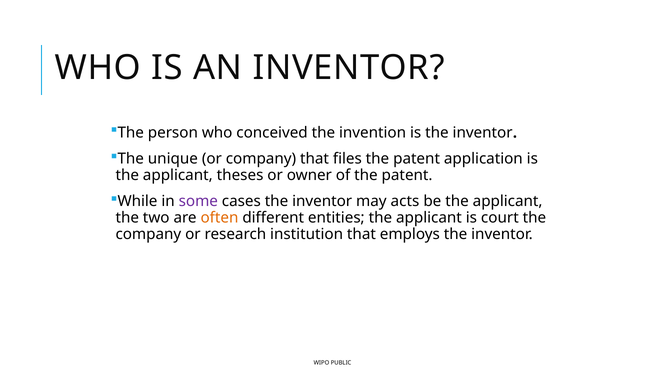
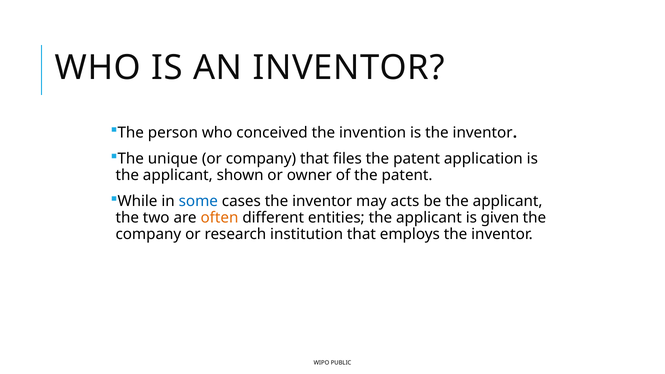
theses: theses -> shown
some colour: purple -> blue
court: court -> given
